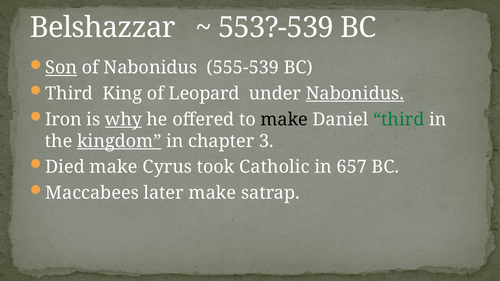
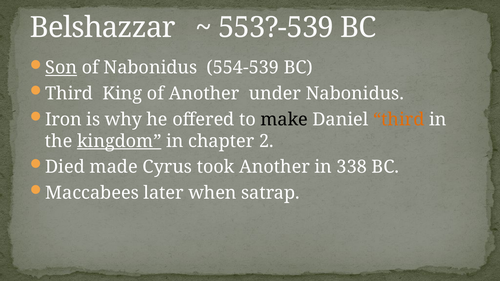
555-539: 555-539 -> 554-539
of Leopard: Leopard -> Another
Nabonidus at (355, 94) underline: present -> none
why underline: present -> none
third at (399, 119) colour: green -> orange
3: 3 -> 2
Died make: make -> made
took Catholic: Catholic -> Another
657: 657 -> 338
later make: make -> when
